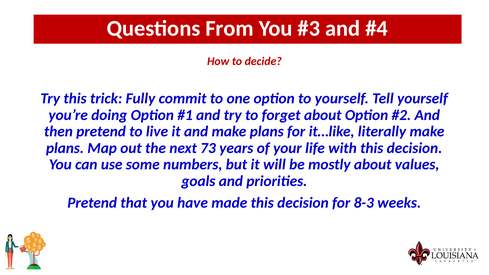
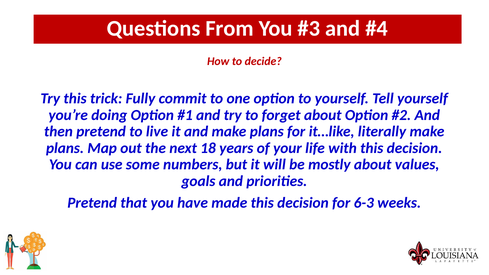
73: 73 -> 18
8-3: 8-3 -> 6-3
